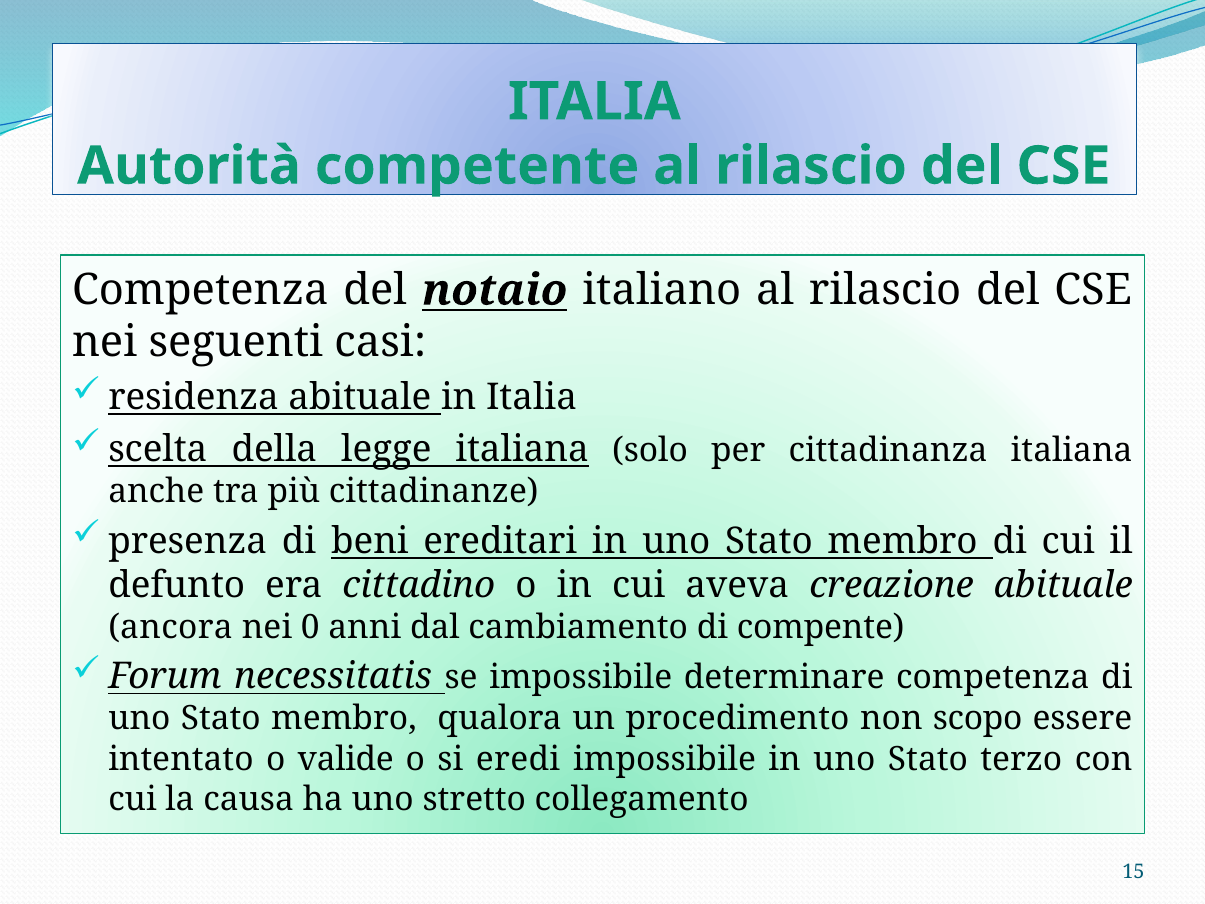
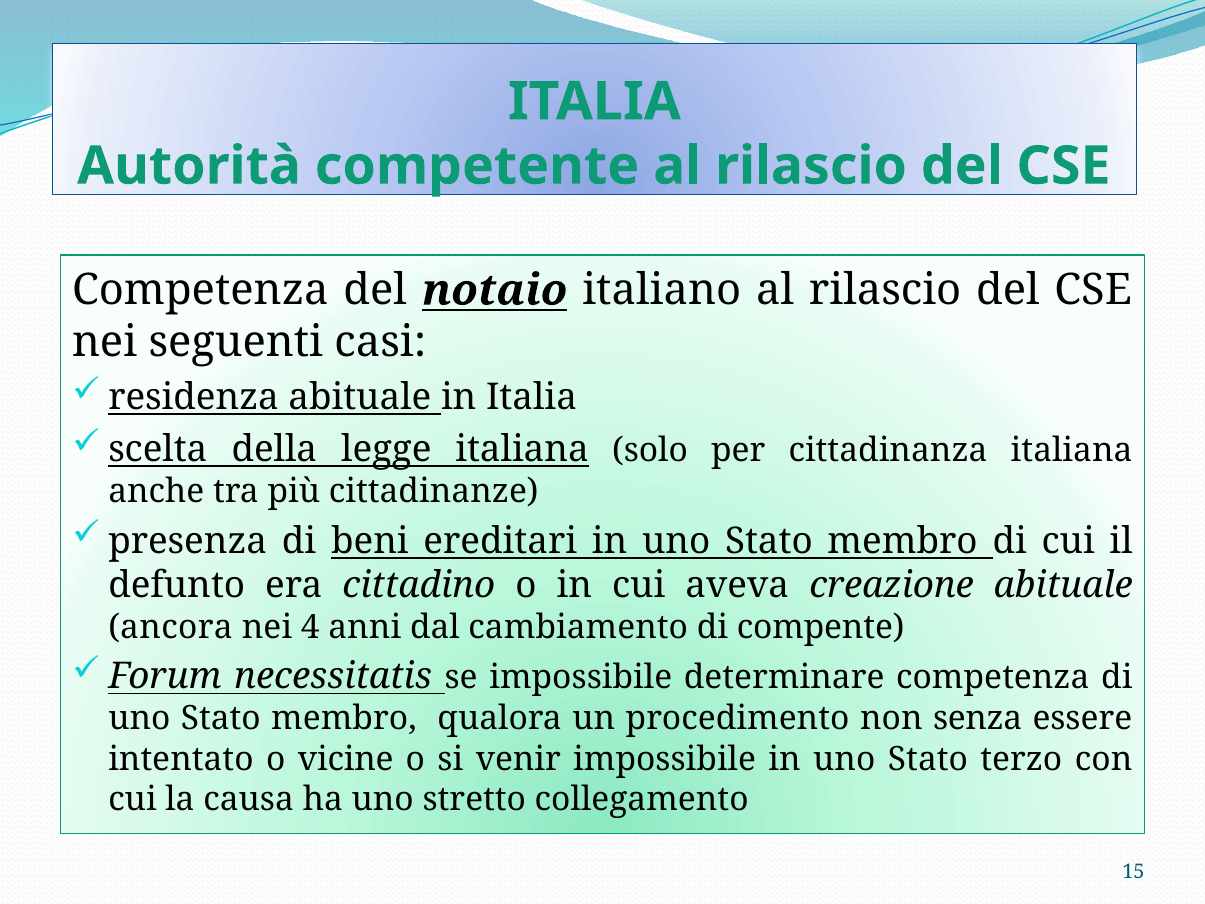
0: 0 -> 4
scopo: scopo -> senza
valide: valide -> vicine
eredi: eredi -> venir
